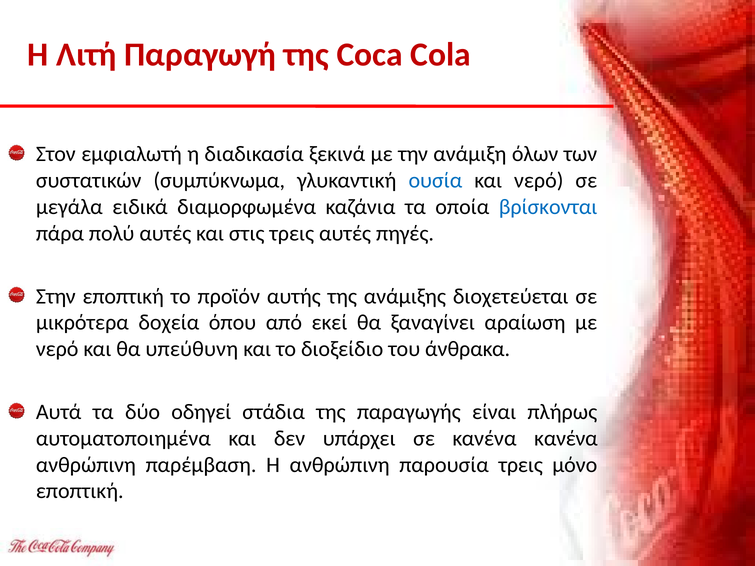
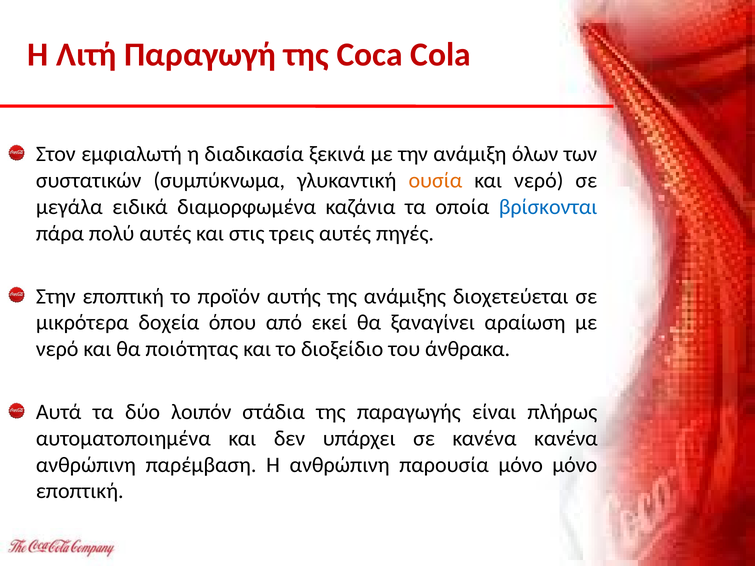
ουσία colour: blue -> orange
υπεύθυνη: υπεύθυνη -> ποιότητας
οδηγεί: οδηγεί -> λοιπόν
παρουσία τρεις: τρεις -> μόνο
